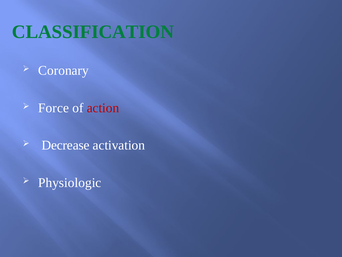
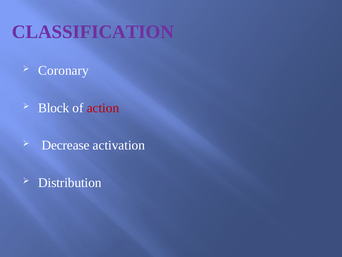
CLASSIFICATION colour: green -> purple
Force: Force -> Block
Physiologic: Physiologic -> Distribution
